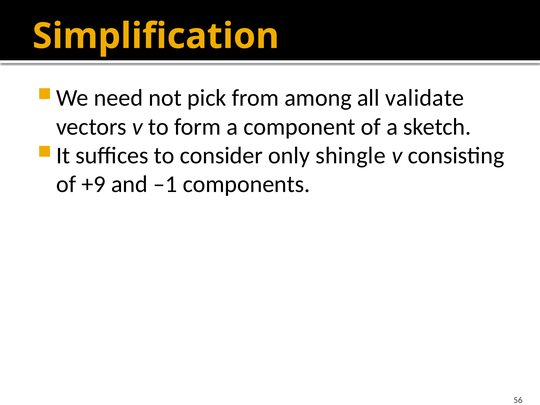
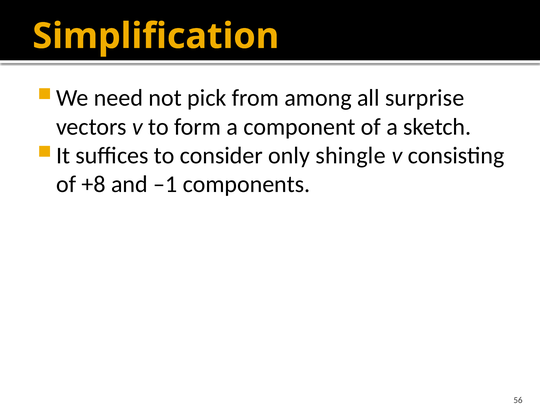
validate: validate -> surprise
+9: +9 -> +8
